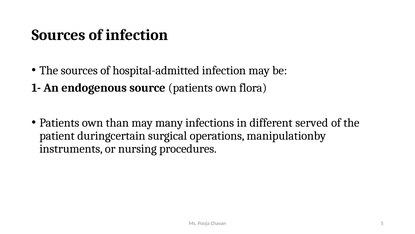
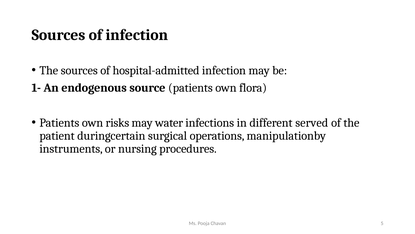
than: than -> risks
many: many -> water
